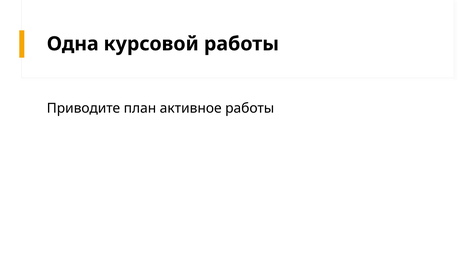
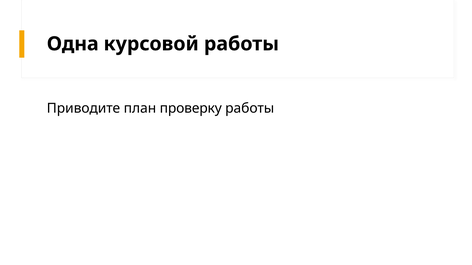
активное: активное -> проверку
